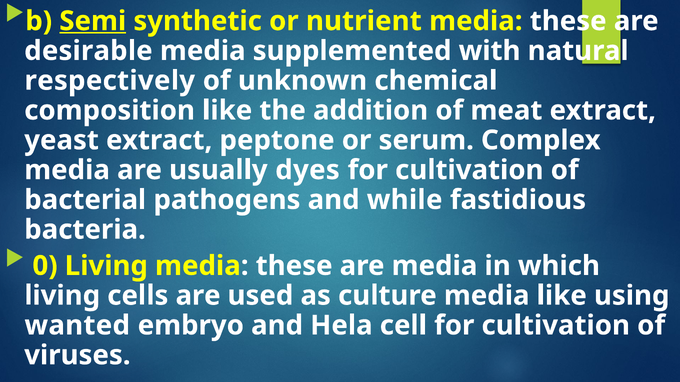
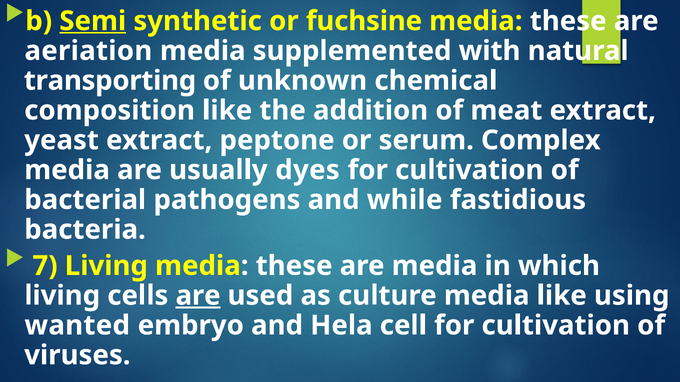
nutrient: nutrient -> fuchsine
desirable: desirable -> aeriation
respectively: respectively -> transporting
0: 0 -> 7
are at (198, 296) underline: none -> present
